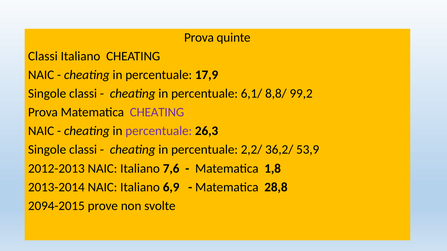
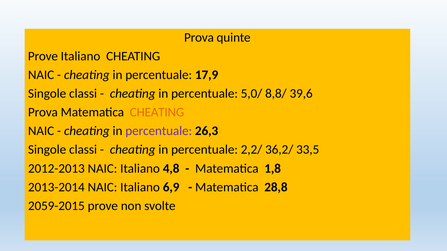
Classi at (43, 56): Classi -> Prove
6,1/: 6,1/ -> 5,0/
99,2: 99,2 -> 39,6
CHEATING at (157, 112) colour: purple -> orange
53,9: 53,9 -> 33,5
7,6: 7,6 -> 4,8
2094-2015: 2094-2015 -> 2059-2015
